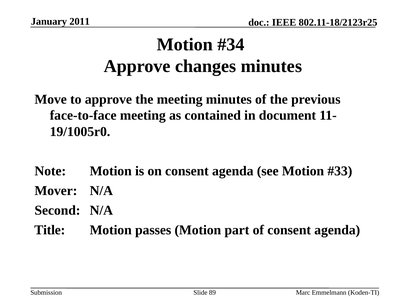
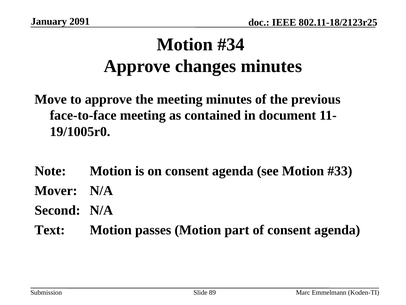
2011: 2011 -> 2091
Title: Title -> Text
